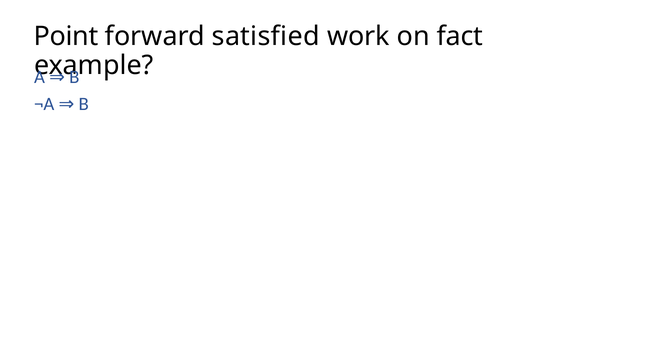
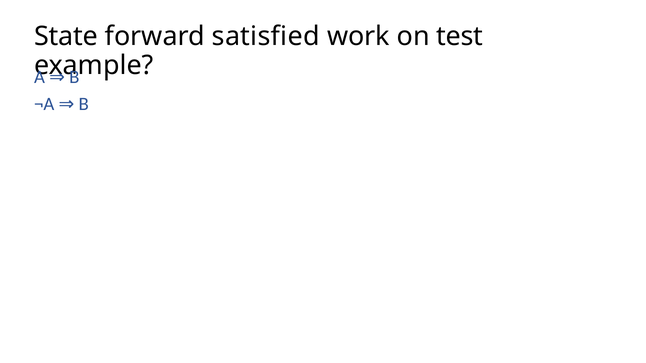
Point: Point -> State
fact: fact -> test
